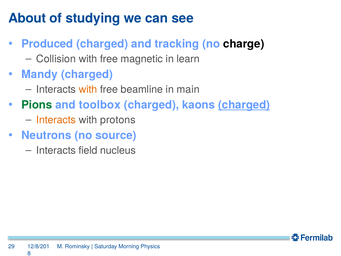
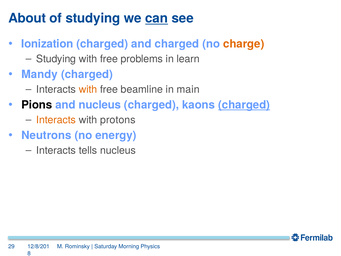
can underline: none -> present
Produced: Produced -> Ionization
and tracking: tracking -> charged
charge colour: black -> orange
Collision at (56, 59): Collision -> Studying
magnetic: magnetic -> problems
Pions colour: green -> black
and toolbox: toolbox -> nucleus
source: source -> energy
field: field -> tells
